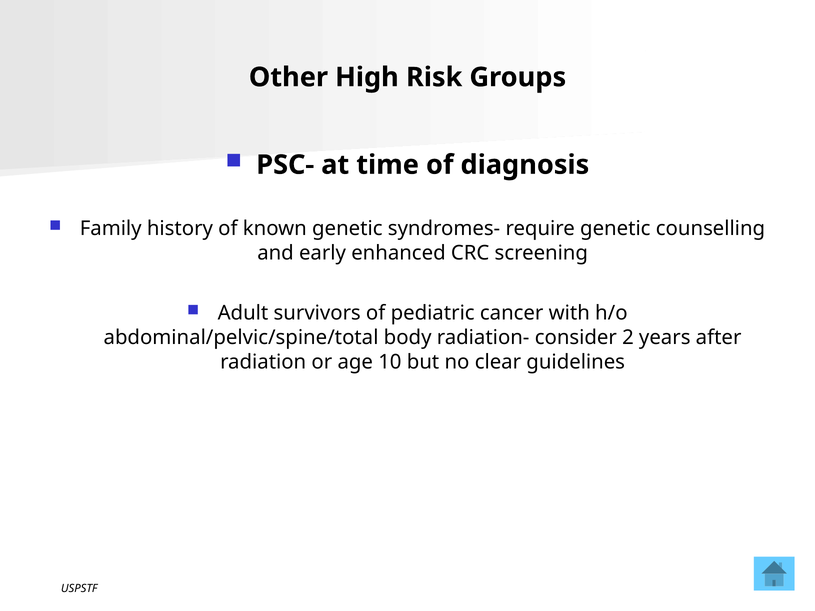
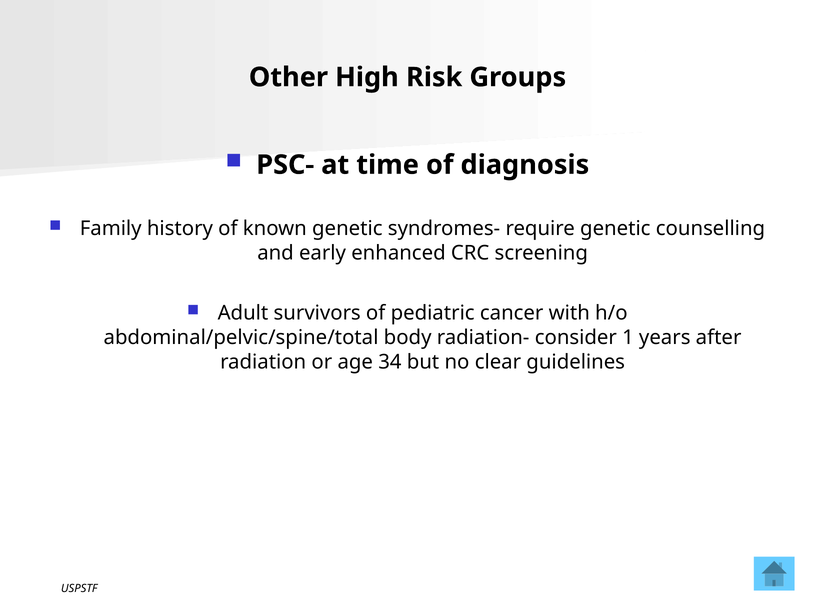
2: 2 -> 1
10: 10 -> 34
